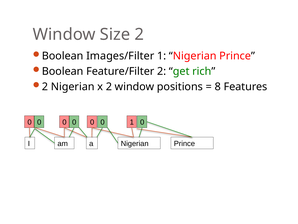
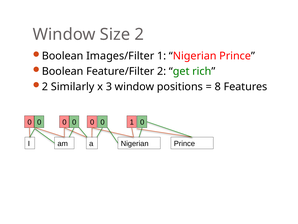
2 Nigerian: Nigerian -> Similarly
x 2: 2 -> 3
